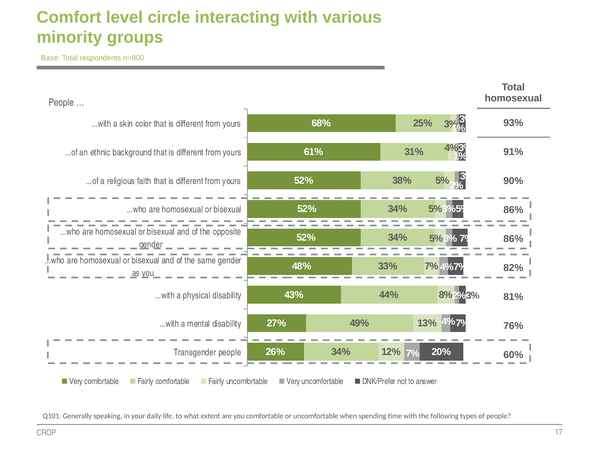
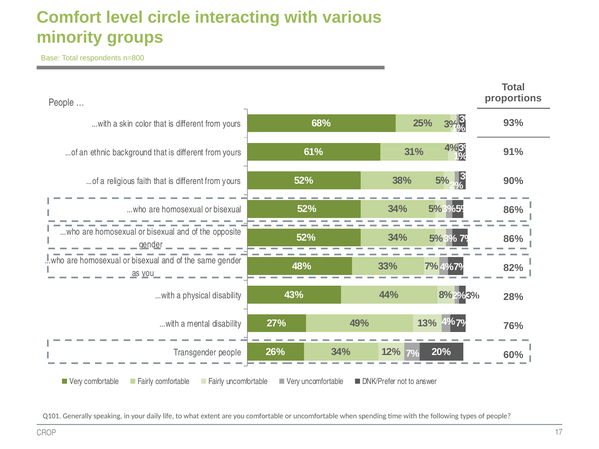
homosexual at (513, 98): homosexual -> proportions
81%: 81% -> 28%
